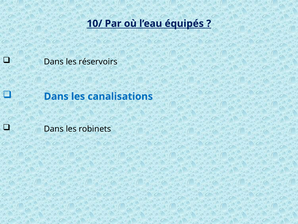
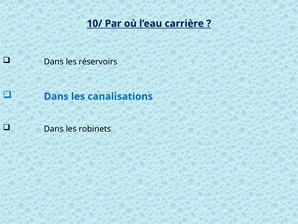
équipés: équipés -> carrière
